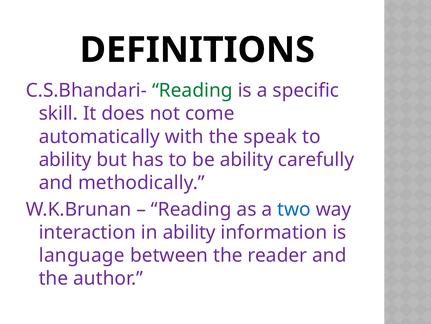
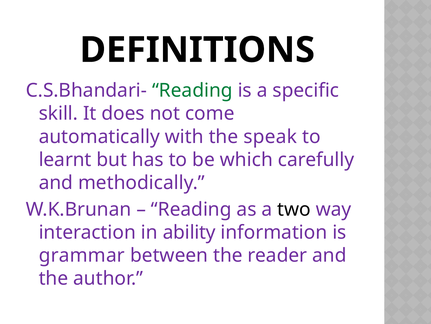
ability at (65, 159): ability -> learnt
be ability: ability -> which
two colour: blue -> black
language: language -> grammar
